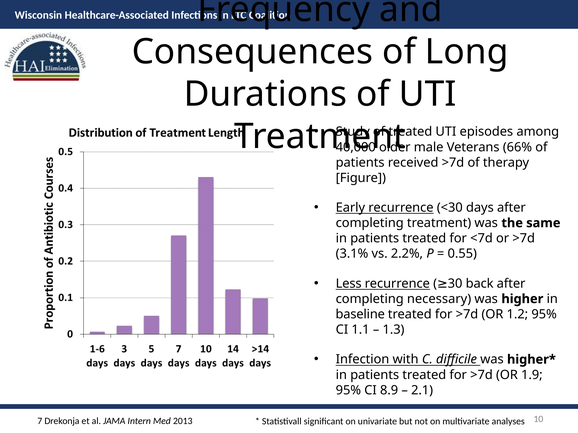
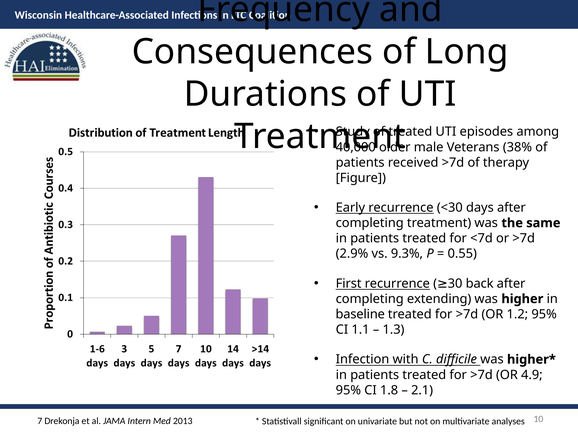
66%: 66% -> 38%
3.1%: 3.1% -> 2.9%
2.2%: 2.2% -> 9.3%
Less: Less -> First
necessary: necessary -> extending
1.9: 1.9 -> 4.9
8.9: 8.9 -> 1.8
